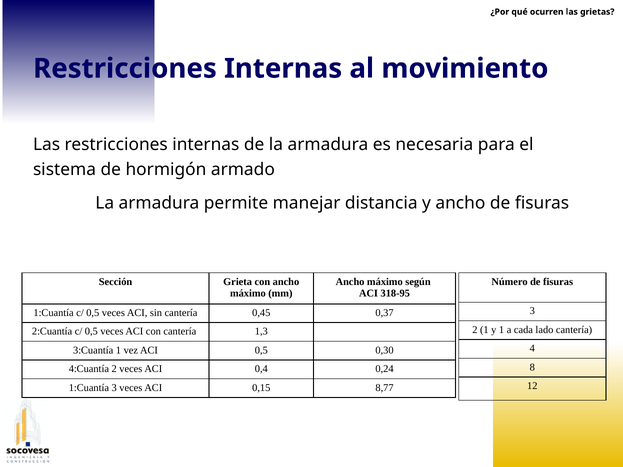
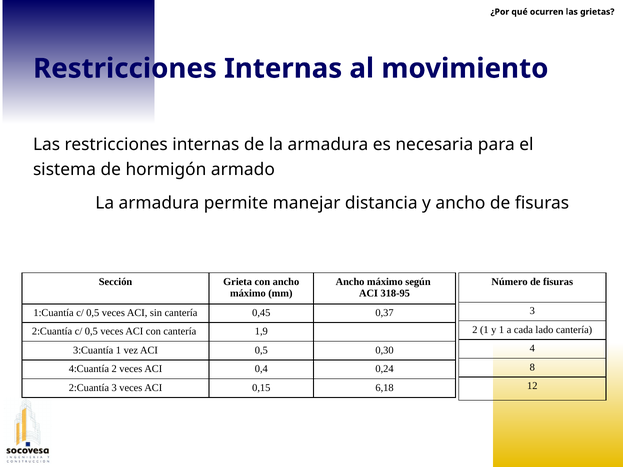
1,3: 1,3 -> 1,9
1:Cuantía at (89, 388): 1:Cuantía -> 2:Cuantía
8,77: 8,77 -> 6,18
